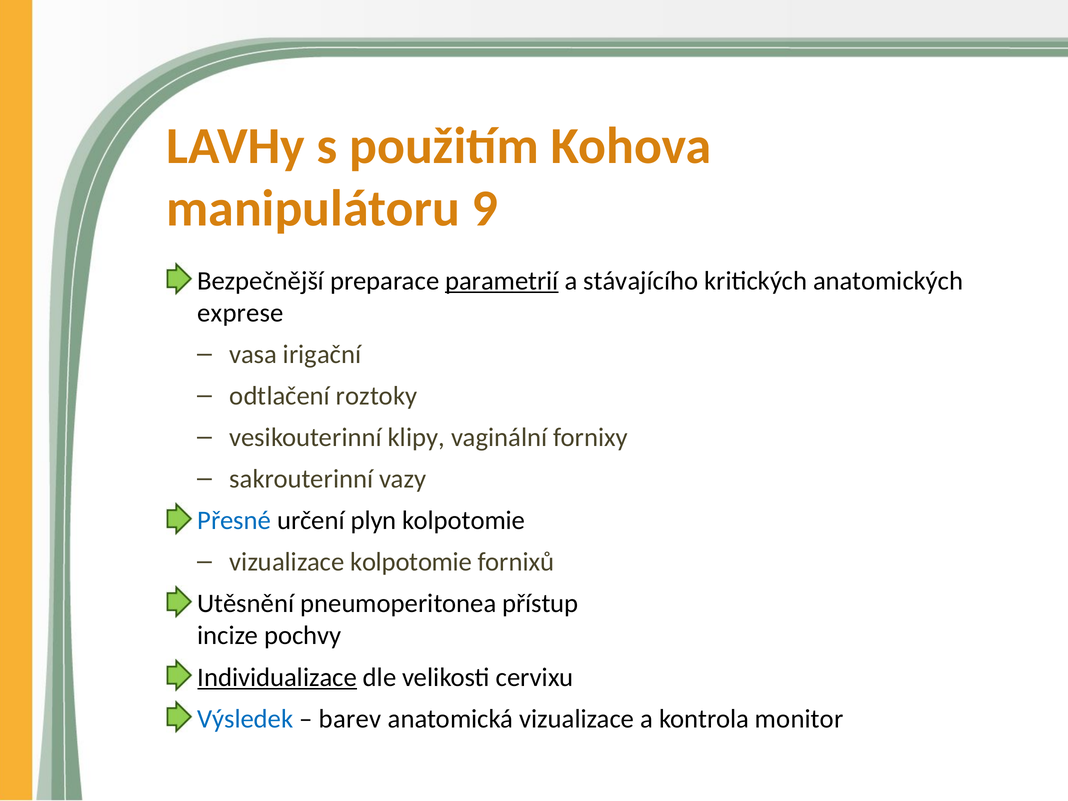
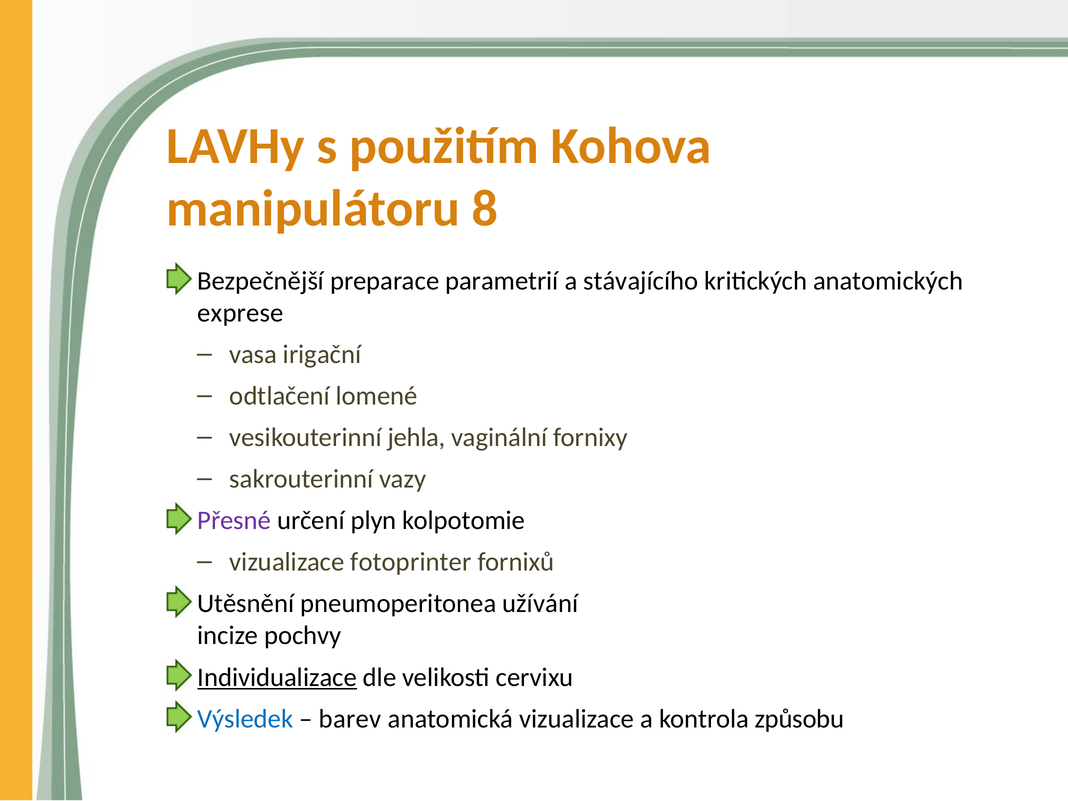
9: 9 -> 8
parametrií underline: present -> none
roztoky: roztoky -> lomené
klipy: klipy -> jehla
Přesné colour: blue -> purple
vizualizace kolpotomie: kolpotomie -> fotoprinter
přístup: přístup -> užívání
monitor: monitor -> způsobu
